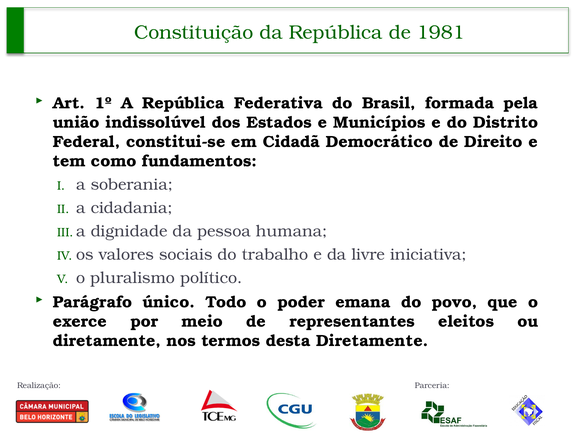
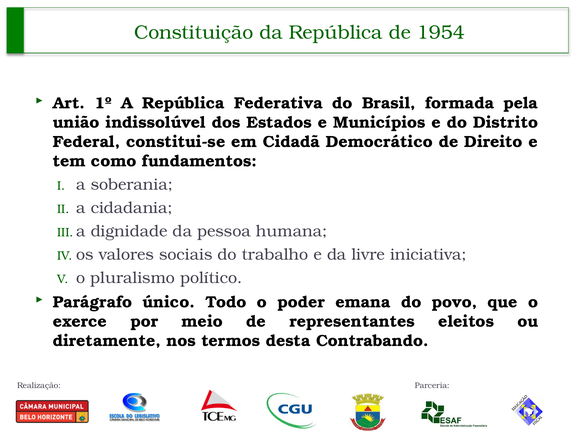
1981: 1981 -> 1954
desta Diretamente: Diretamente -> Contrabando
